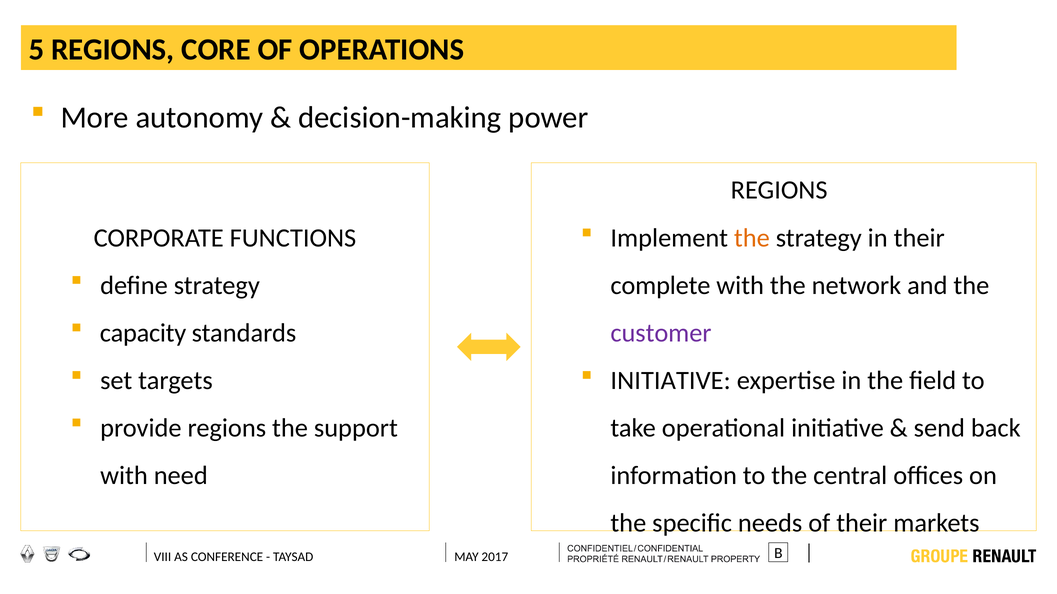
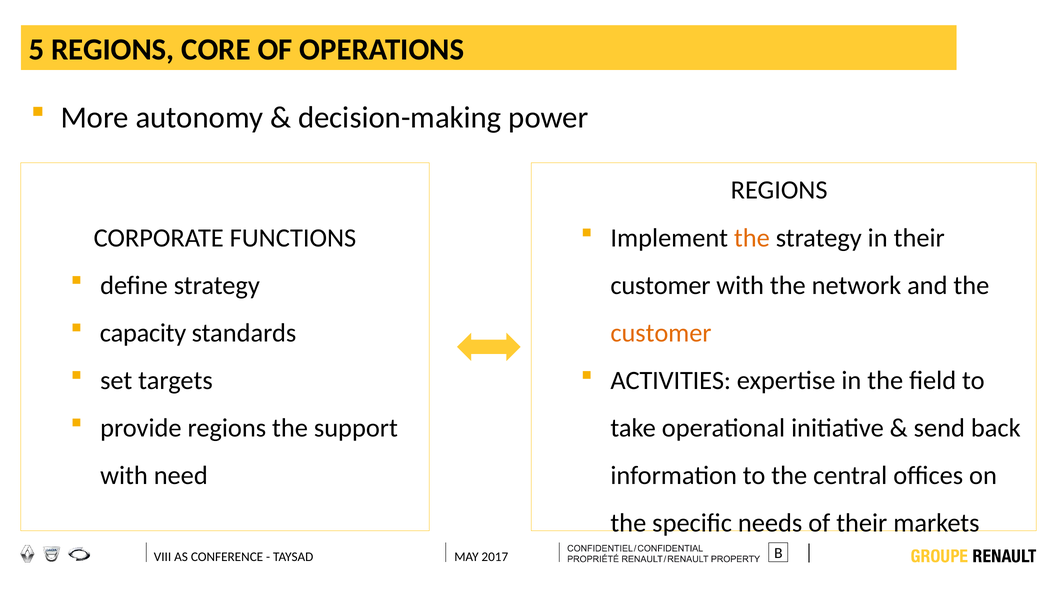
complete at (660, 286): complete -> customer
customer at (661, 333) colour: purple -> orange
INITIATIVE at (671, 381): INITIATIVE -> ACTIVITIES
